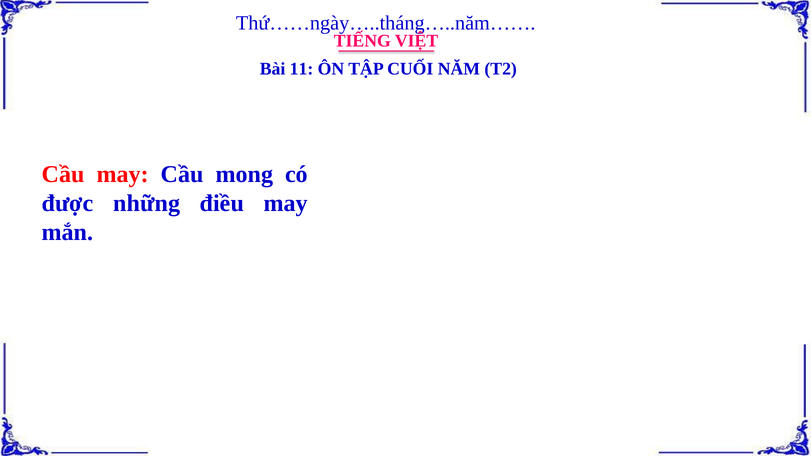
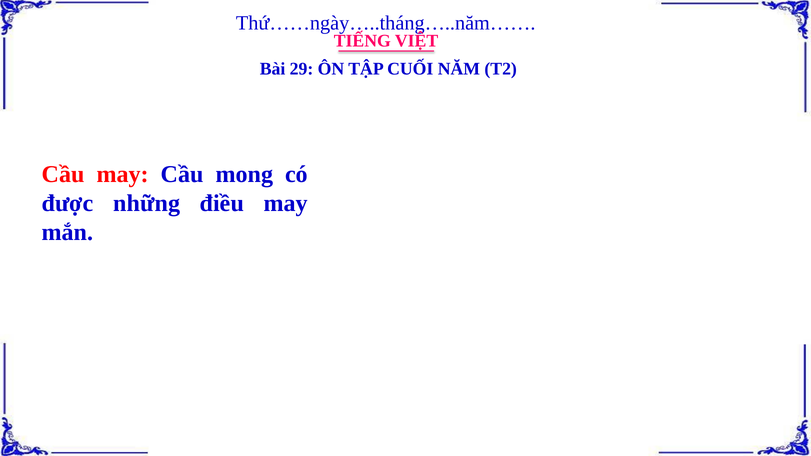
11: 11 -> 29
